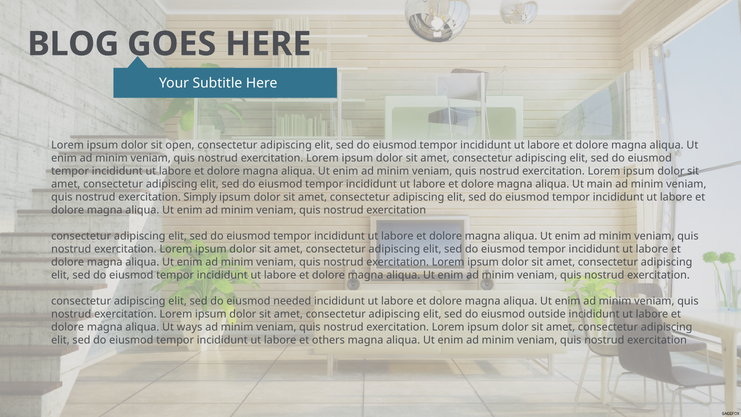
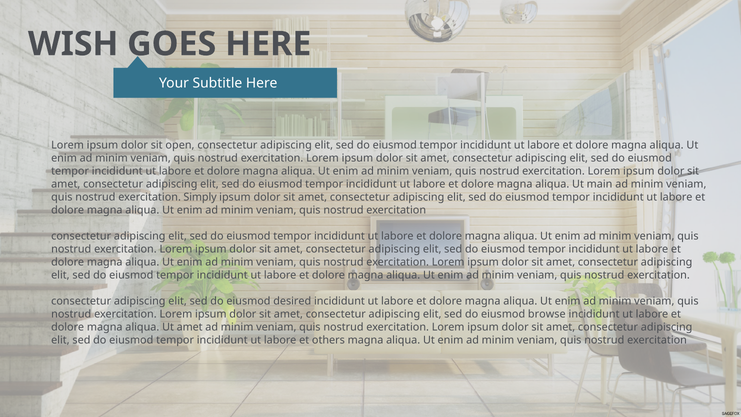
BLOG: BLOG -> WISH
needed: needed -> desired
outside: outside -> browse
Ut ways: ways -> amet
